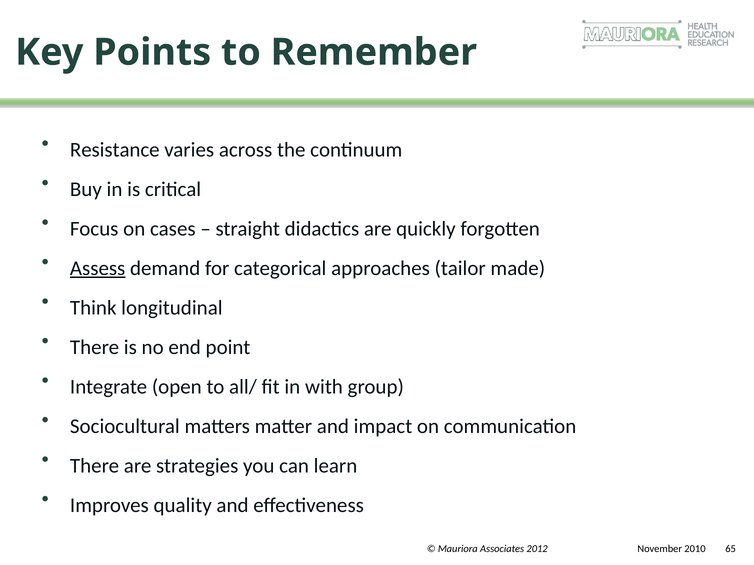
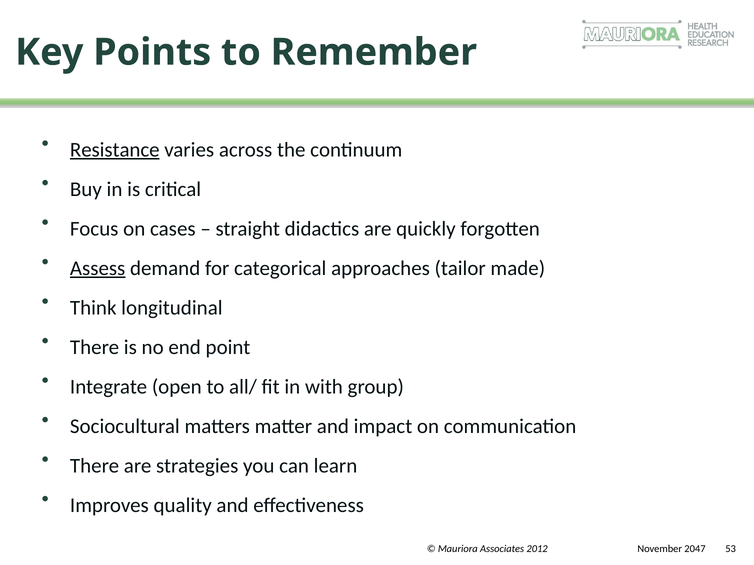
Resistance underline: none -> present
2010: 2010 -> 2047
65: 65 -> 53
